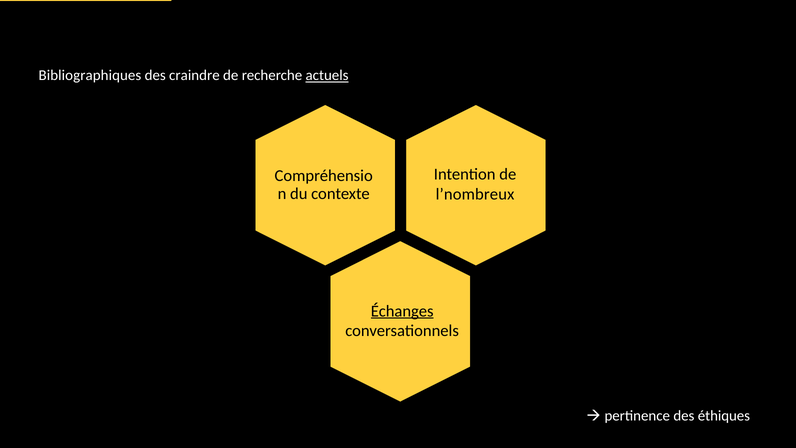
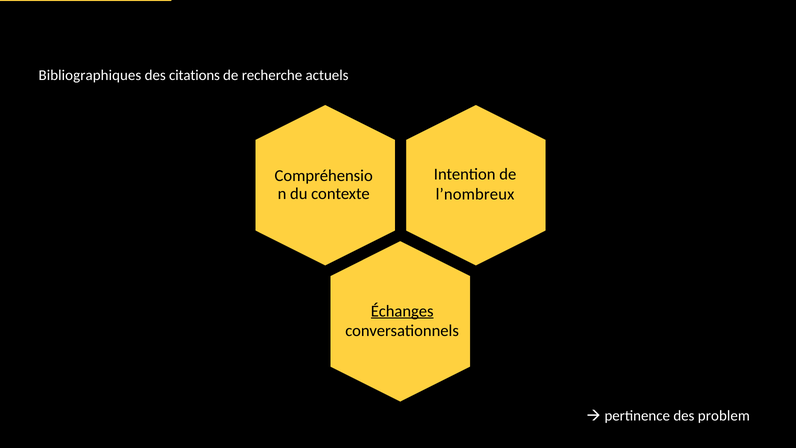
craindre: craindre -> citations
actuels underline: present -> none
éthiques: éthiques -> problem
